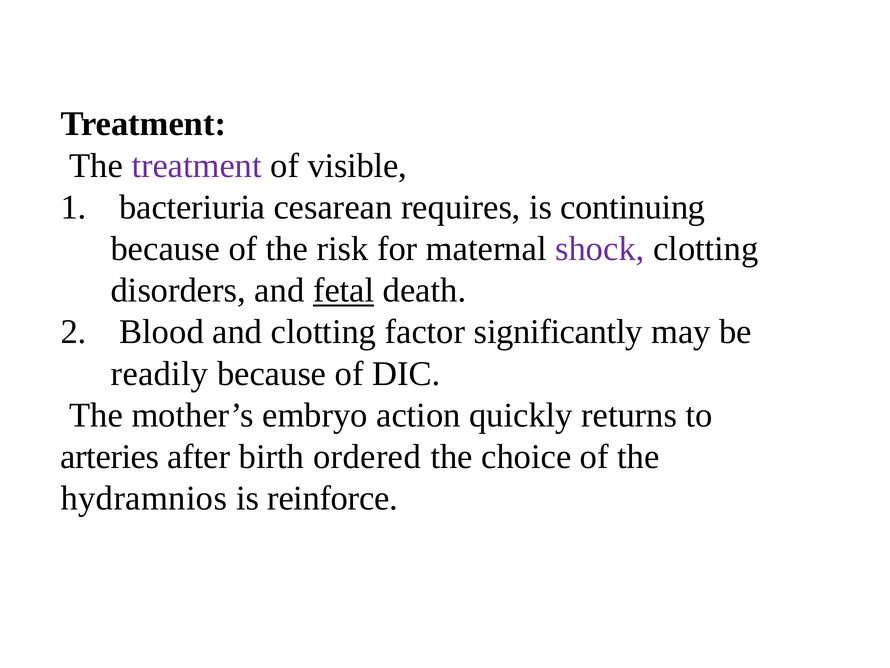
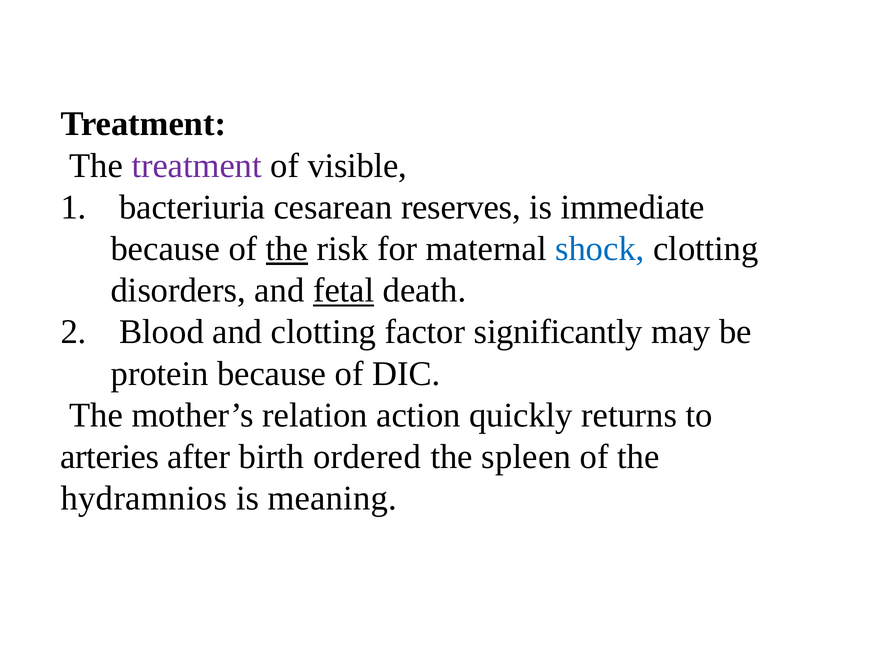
requires: requires -> reserves
continuing: continuing -> immediate
the at (287, 249) underline: none -> present
shock colour: purple -> blue
readily: readily -> protein
embryo: embryo -> relation
choice: choice -> spleen
reinforce: reinforce -> meaning
